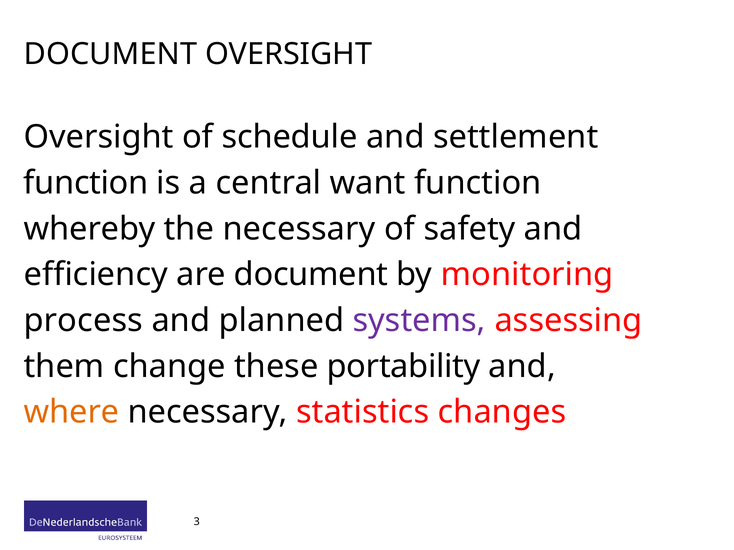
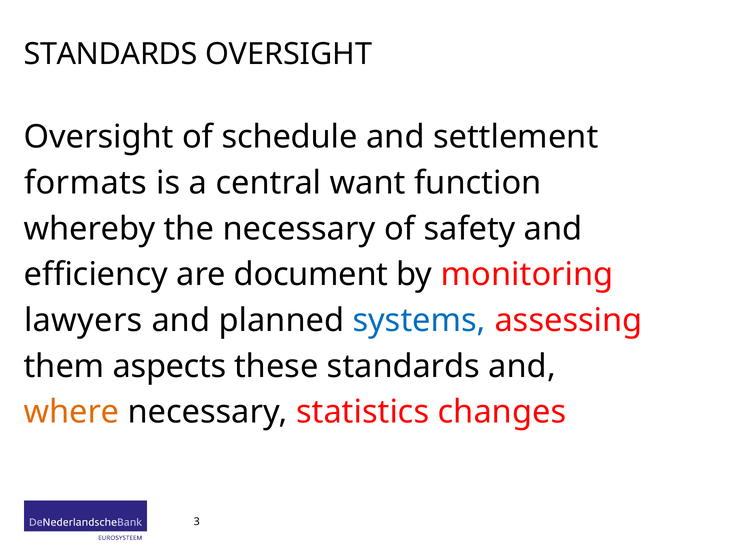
DOCUMENT at (110, 54): DOCUMENT -> STANDARDS
function at (86, 183): function -> formats
process: process -> lawyers
systems colour: purple -> blue
change: change -> aspects
these portability: portability -> standards
